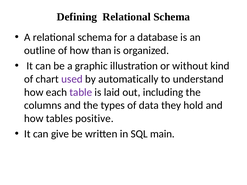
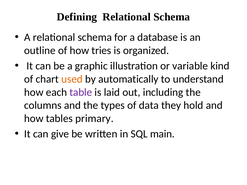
than: than -> tries
without: without -> variable
used colour: purple -> orange
positive: positive -> primary
